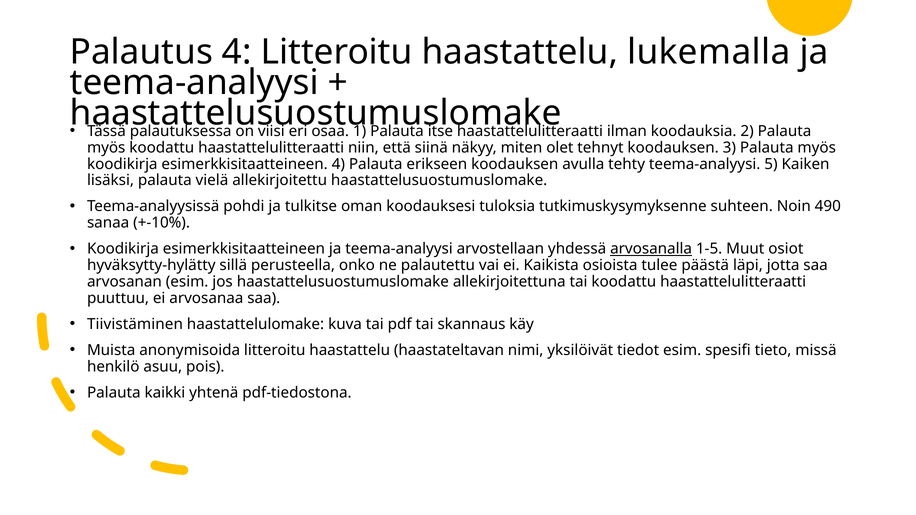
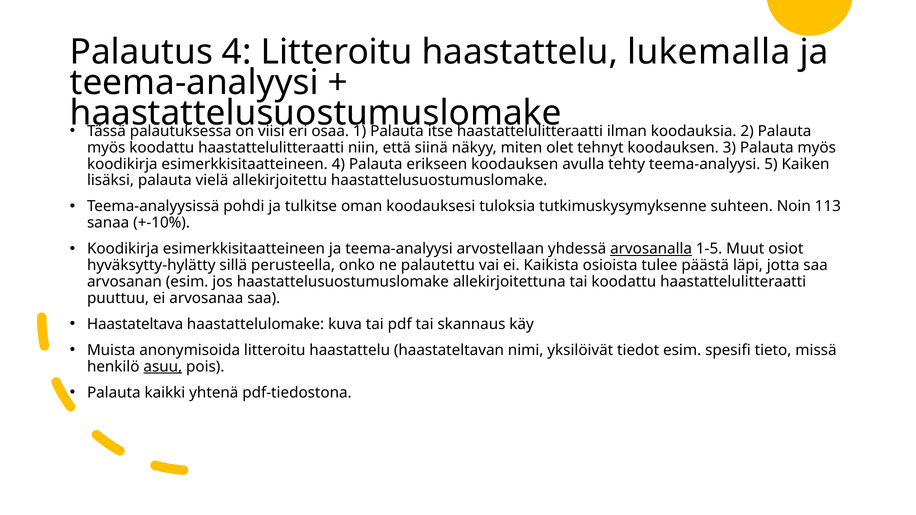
490: 490 -> 113
Tiivistäminen: Tiivistäminen -> Haastateltava
asuu underline: none -> present
